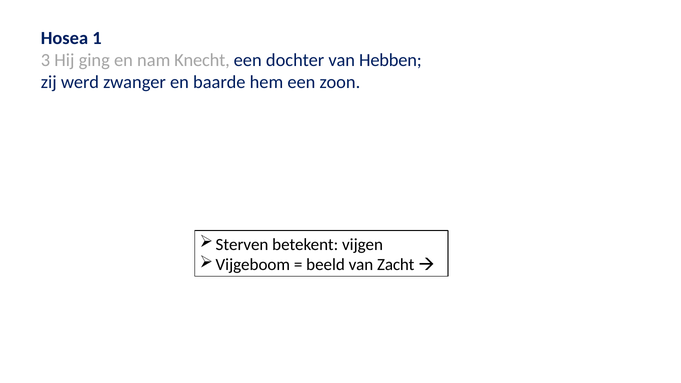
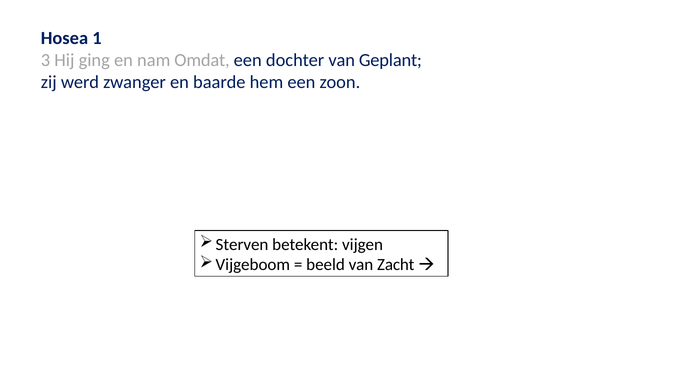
Knecht: Knecht -> Omdat
Hebben: Hebben -> Geplant
